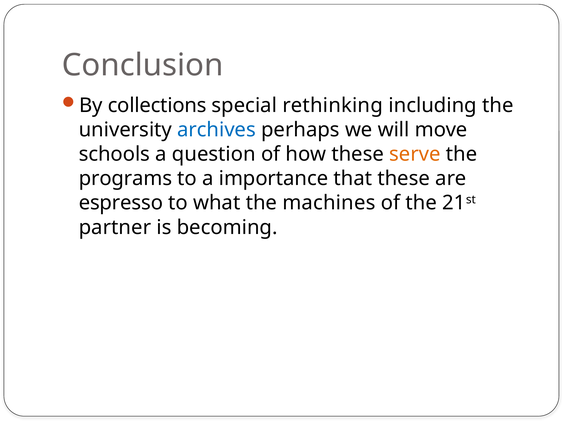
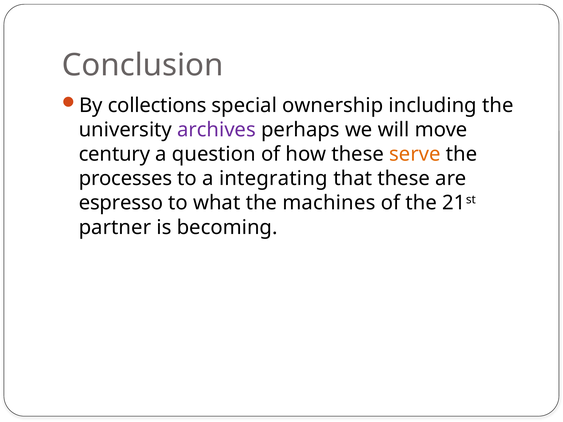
rethinking: rethinking -> ownership
archives colour: blue -> purple
schools: schools -> century
programs: programs -> processes
importance: importance -> integrating
